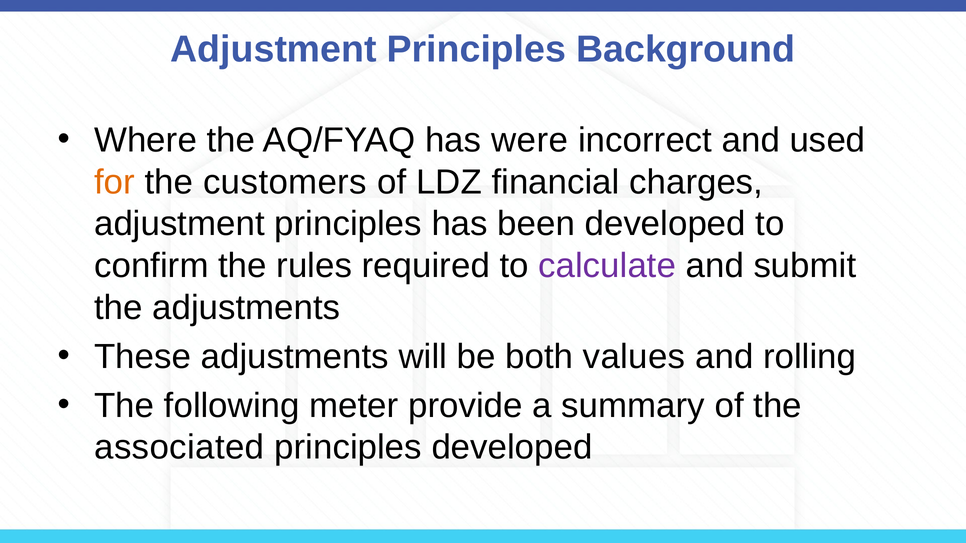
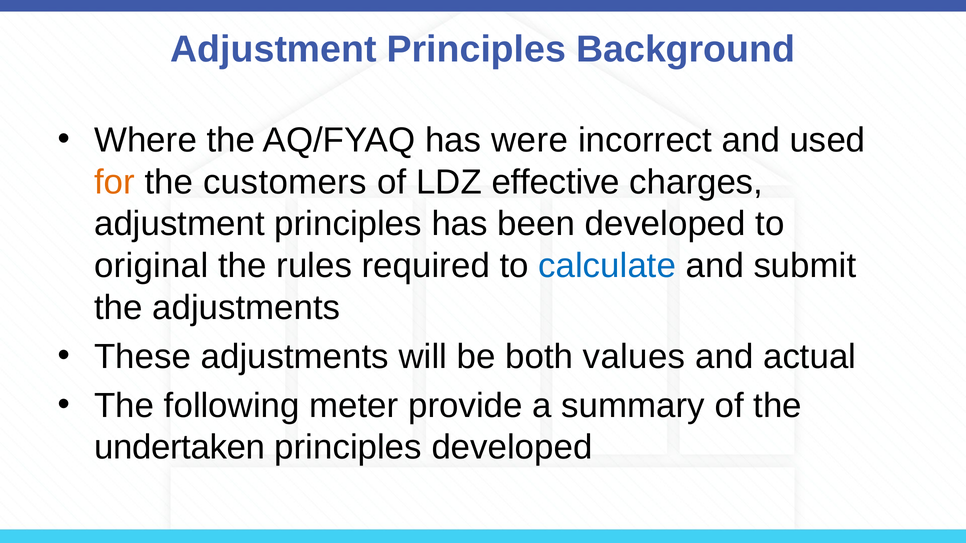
financial: financial -> effective
confirm: confirm -> original
calculate colour: purple -> blue
rolling: rolling -> actual
associated: associated -> undertaken
